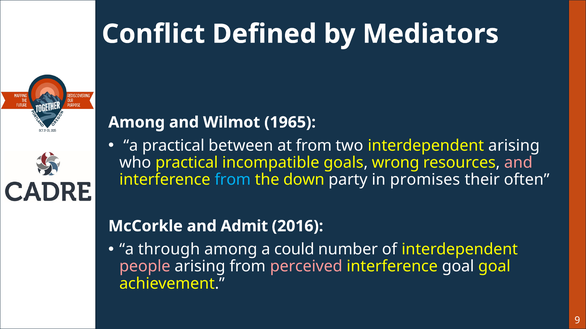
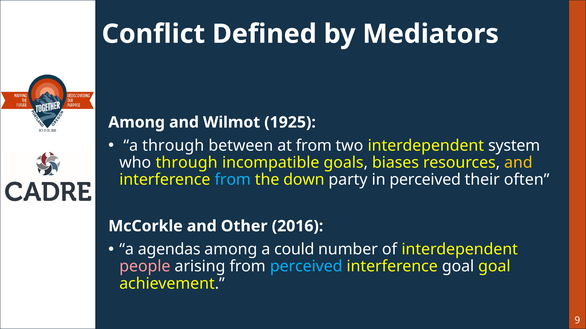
1965: 1965 -> 1925
a practical: practical -> through
interdependent arising: arising -> system
who practical: practical -> through
wrong: wrong -> biases
and at (518, 163) colour: pink -> yellow
in promises: promises -> perceived
Admit: Admit -> Other
through: through -> agendas
perceived at (306, 267) colour: pink -> light blue
